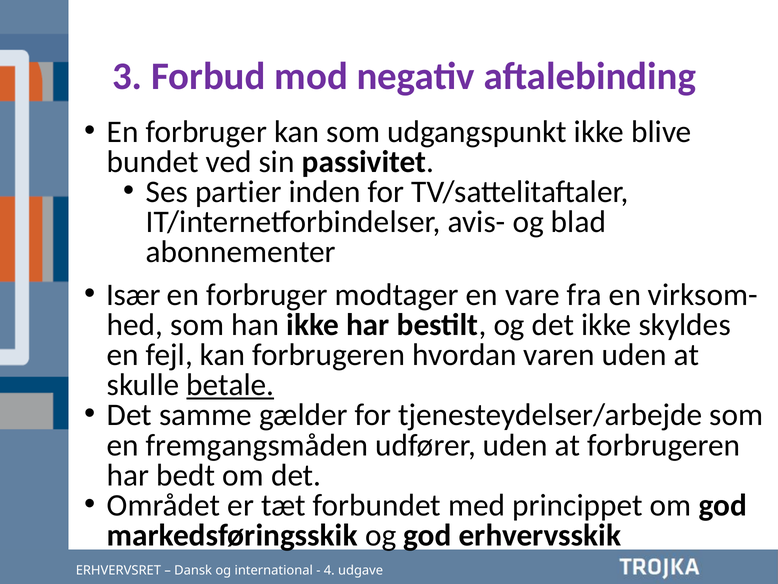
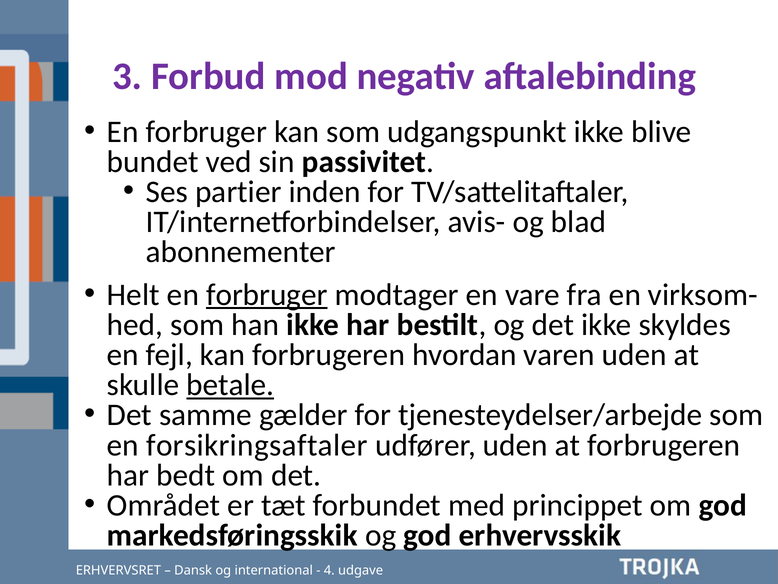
Især: Især -> Helt
forbruger at (267, 294) underline: none -> present
fremgangsmåden: fremgangsmåden -> forsikringsaftaler
